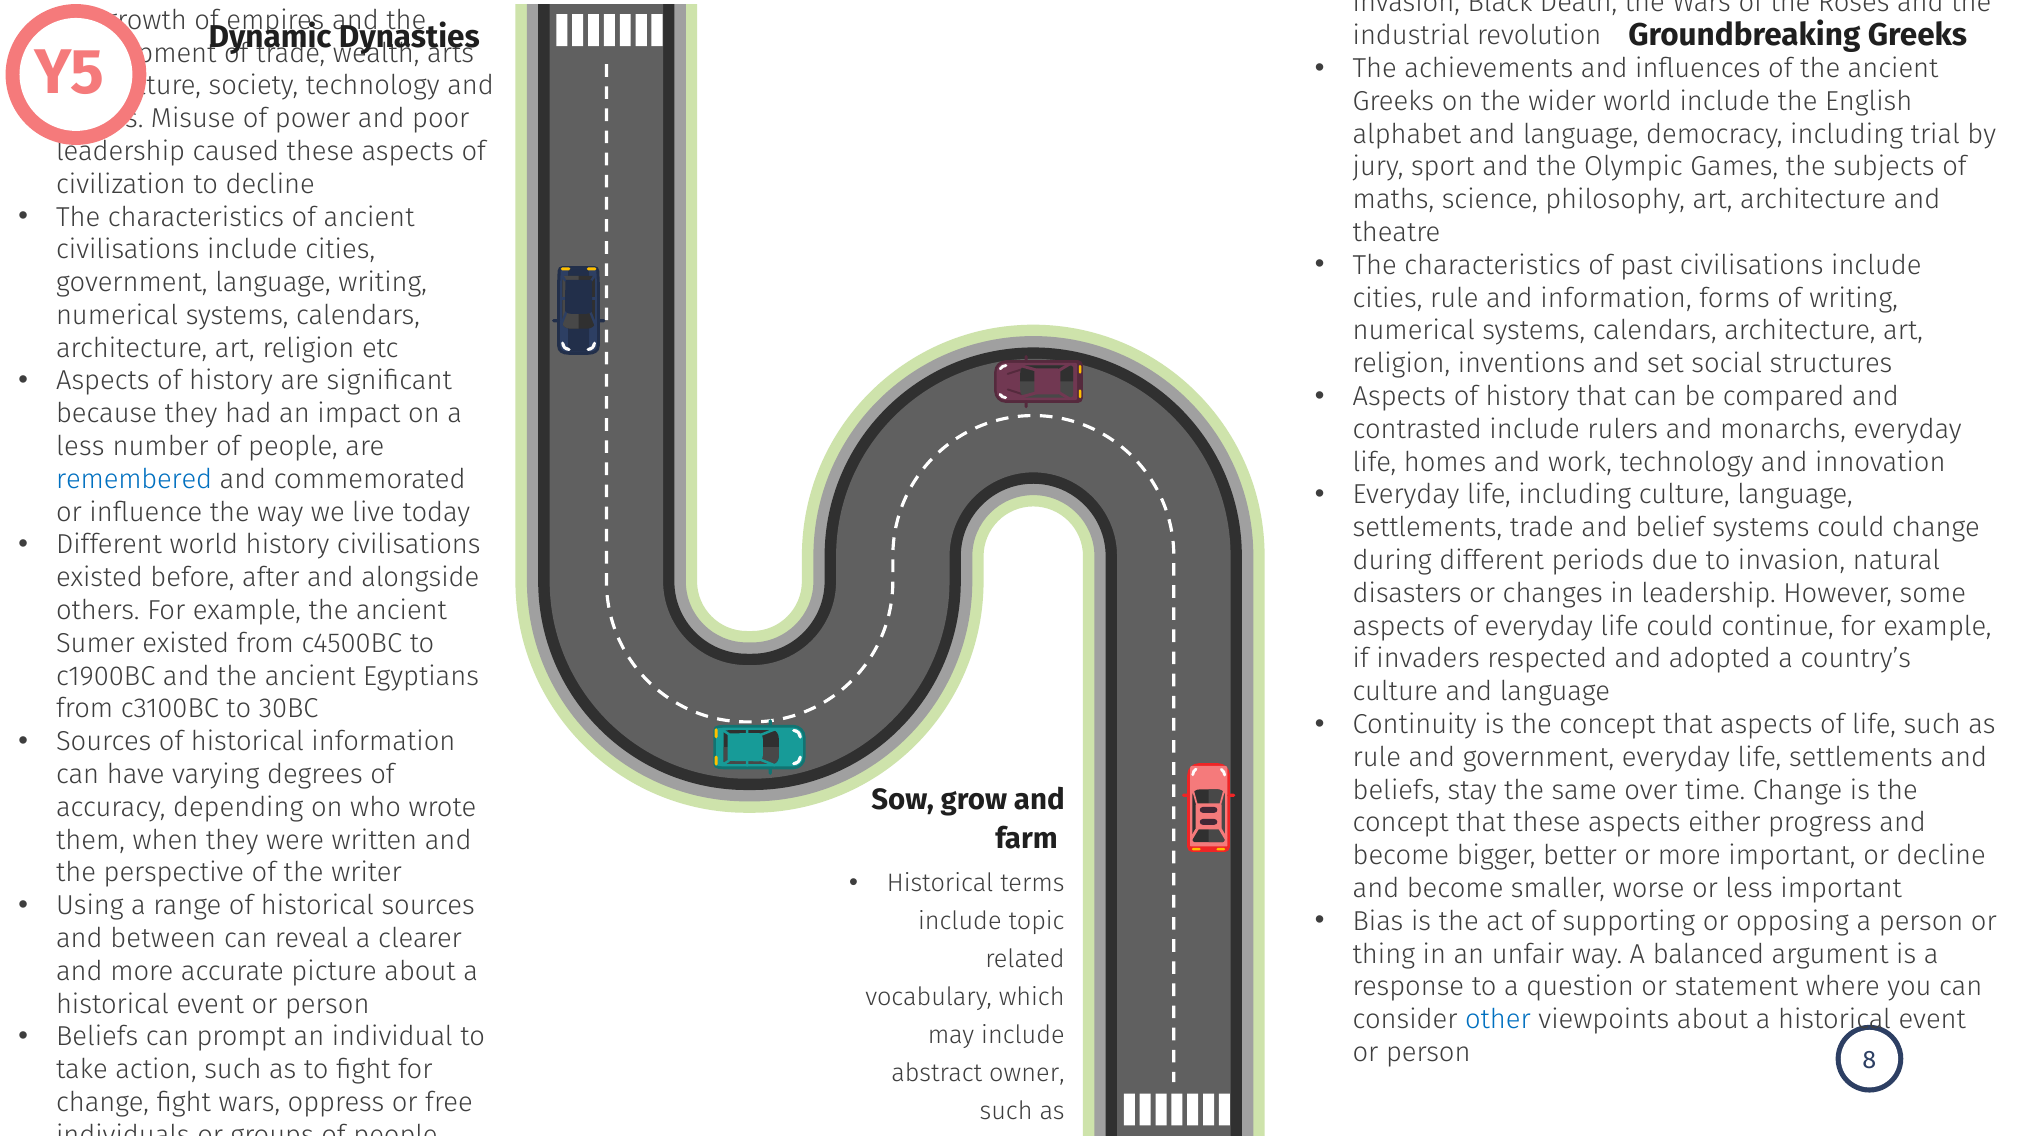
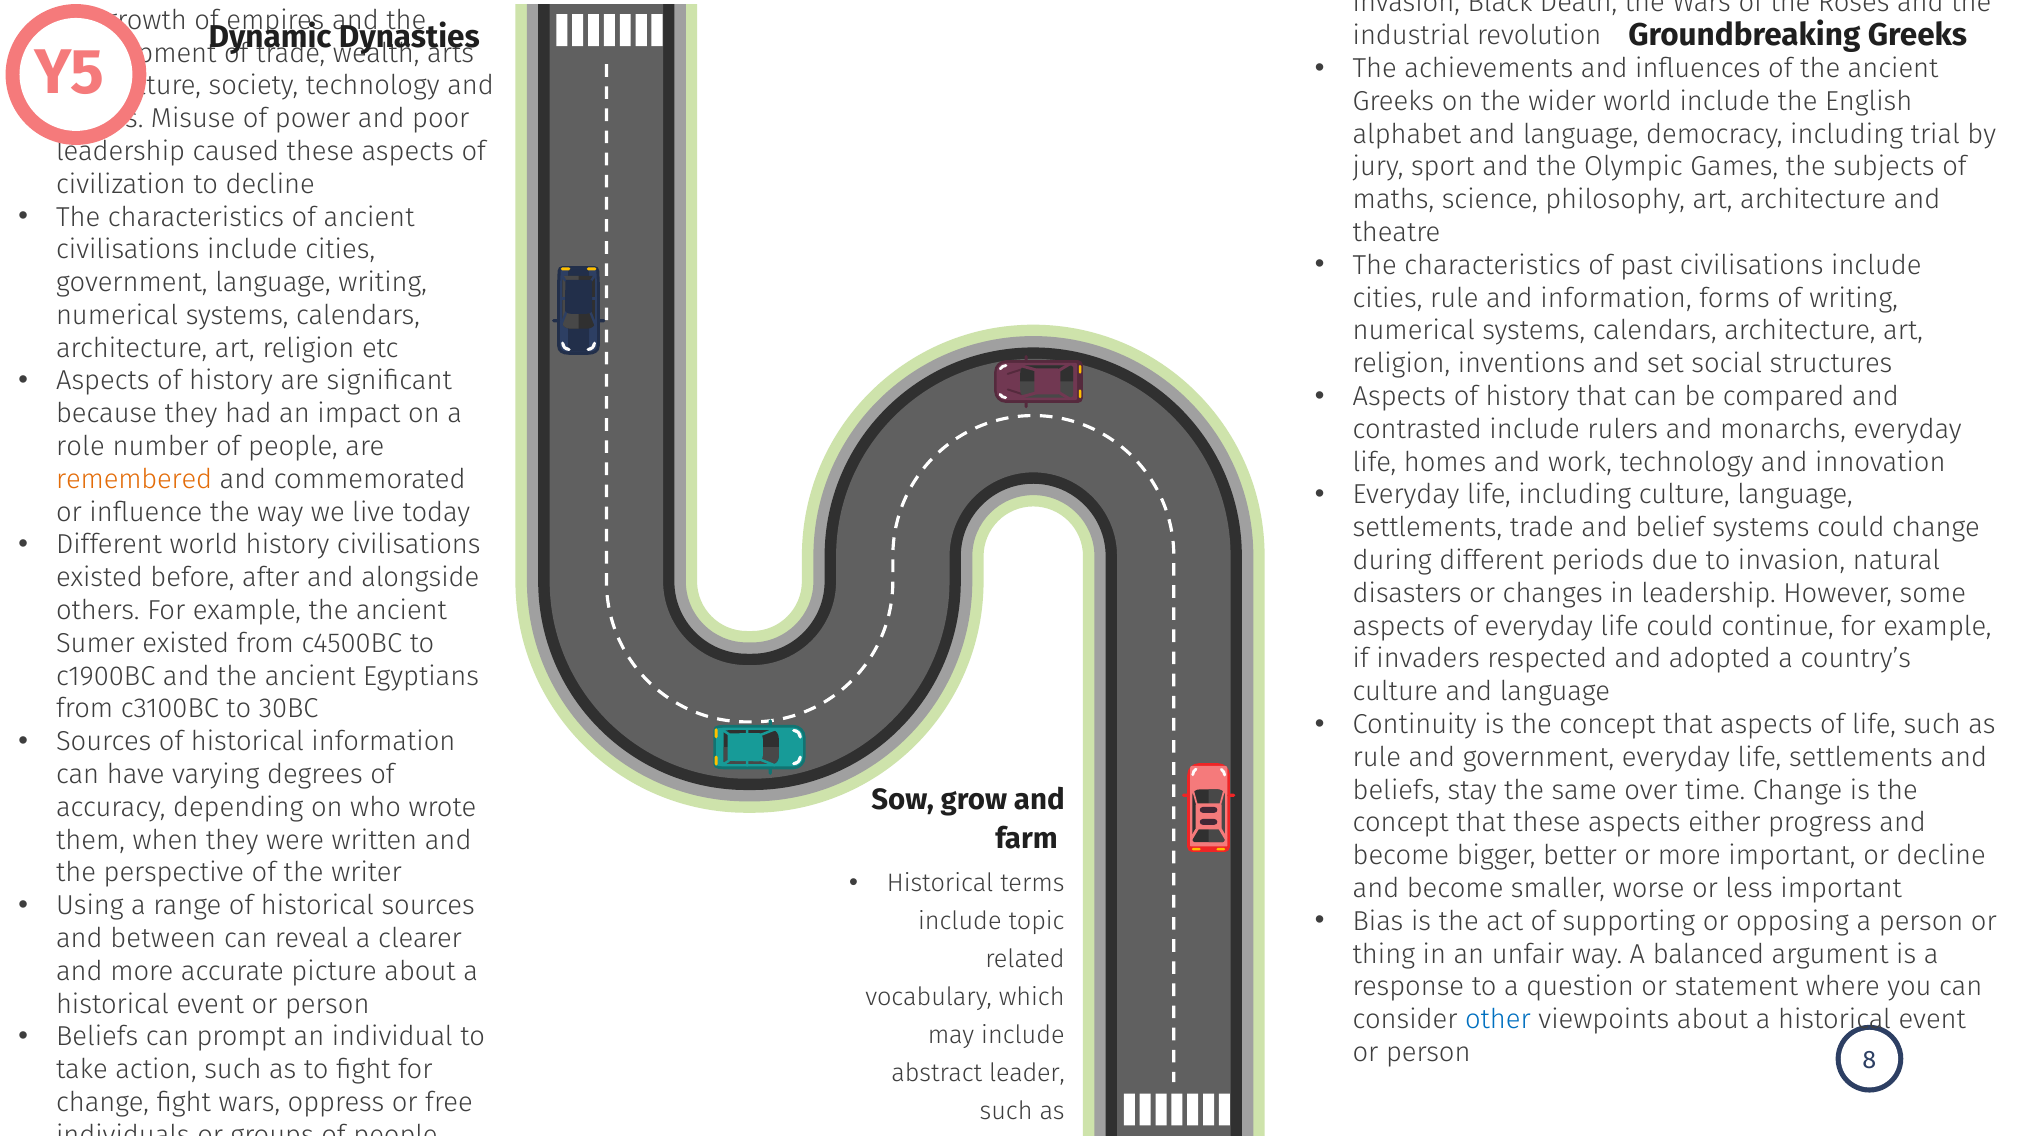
less at (80, 446): less -> role
remembered colour: blue -> orange
owner: owner -> leader
